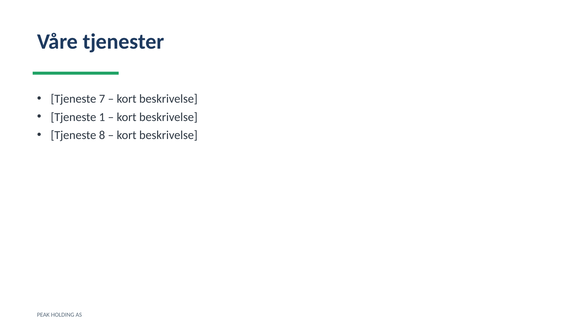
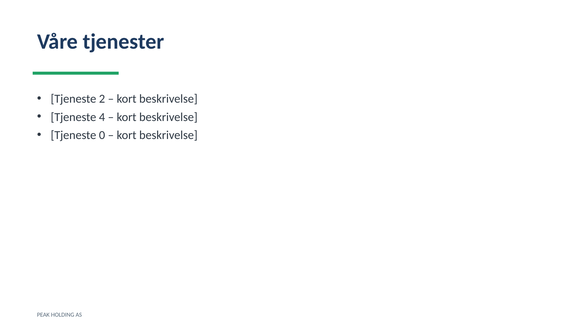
7: 7 -> 2
1: 1 -> 4
8: 8 -> 0
